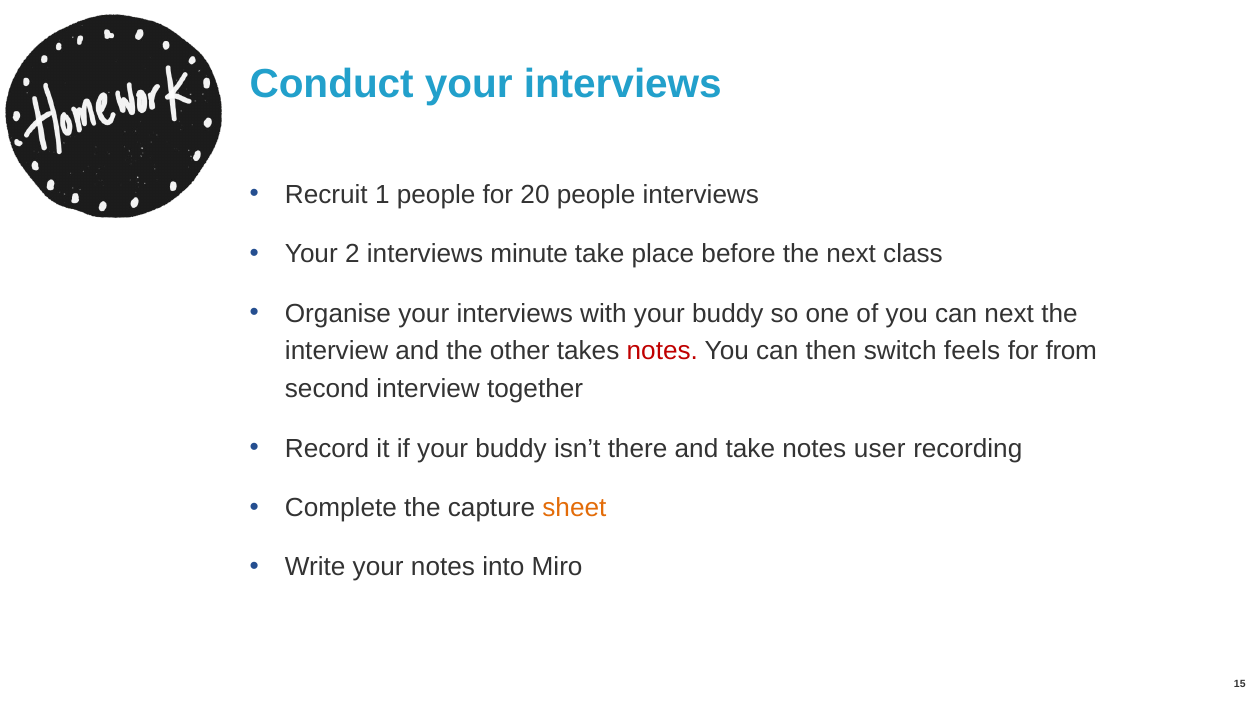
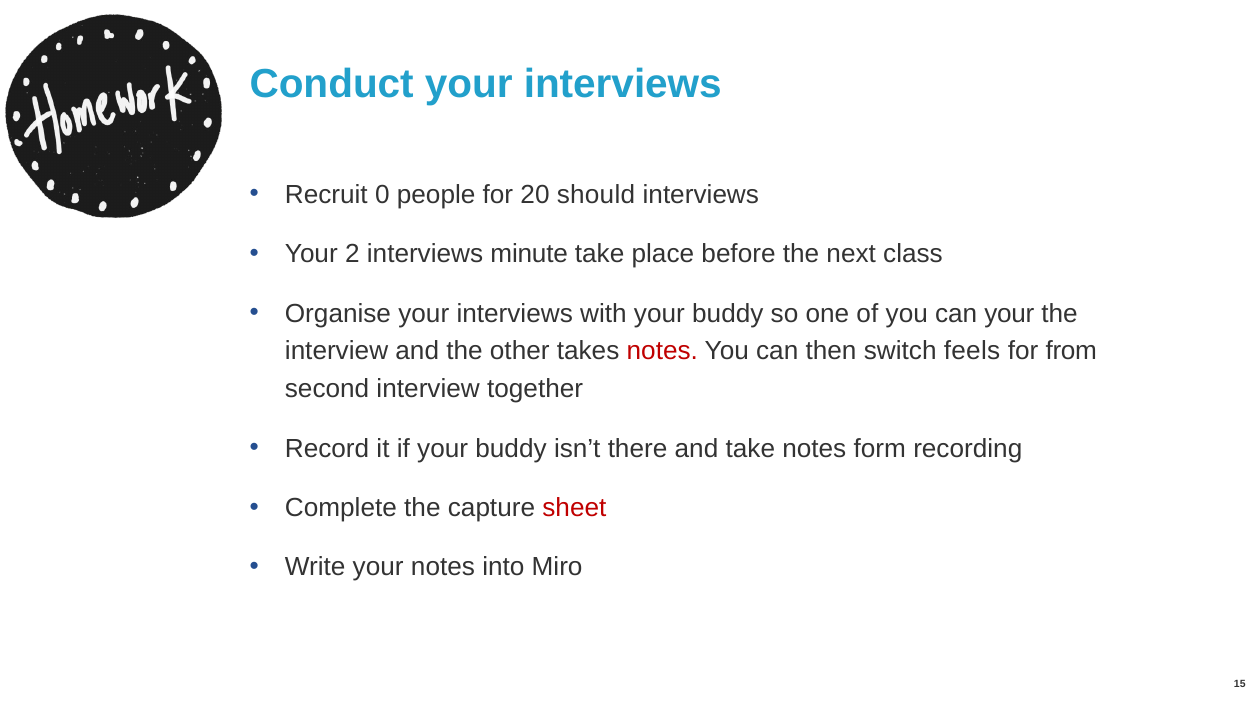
1: 1 -> 0
20 people: people -> should
can next: next -> your
user: user -> form
sheet colour: orange -> red
